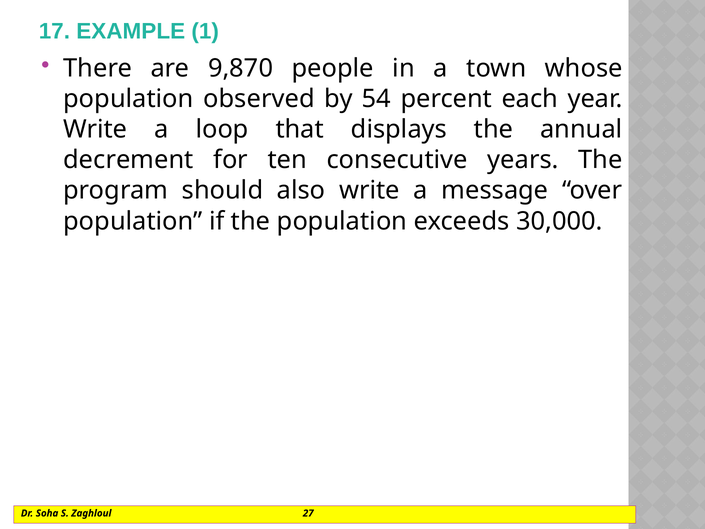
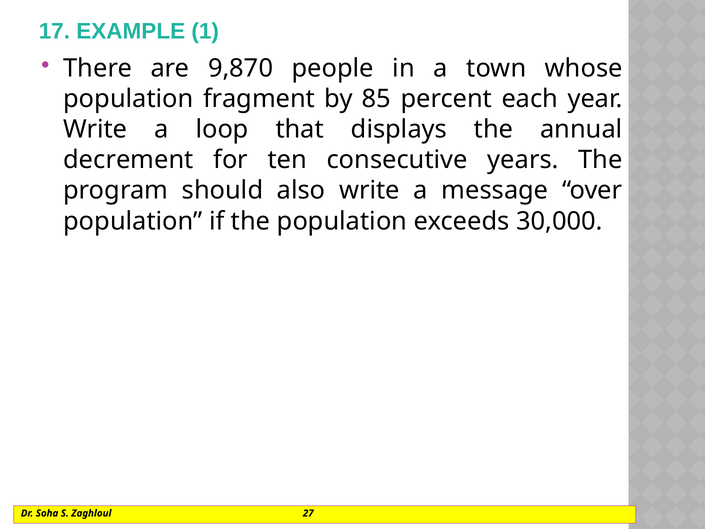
observed: observed -> fragment
54: 54 -> 85
